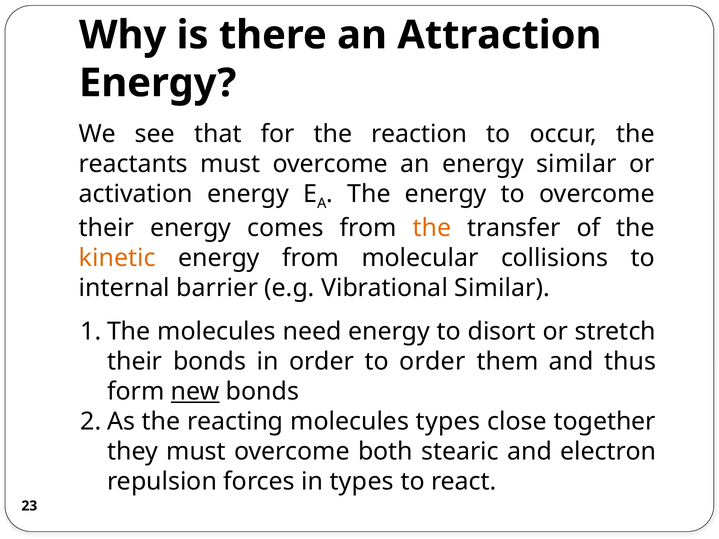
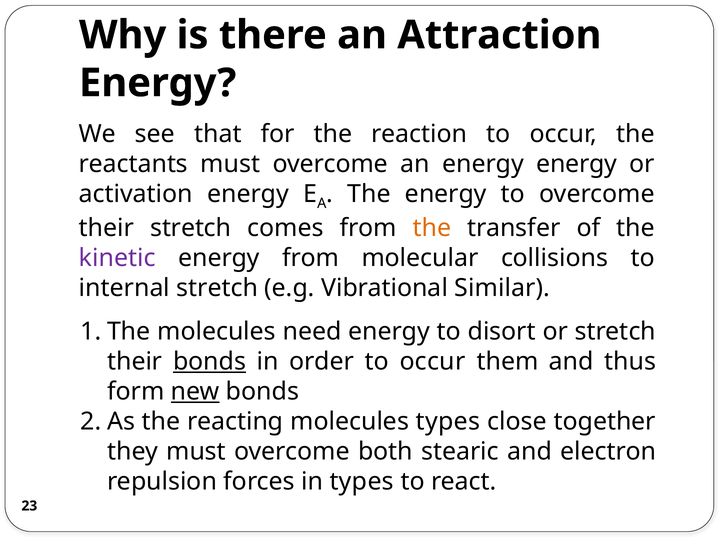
energy similar: similar -> energy
their energy: energy -> stretch
kinetic colour: orange -> purple
internal barrier: barrier -> stretch
bonds at (210, 362) underline: none -> present
order to order: order -> occur
